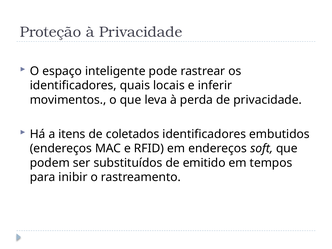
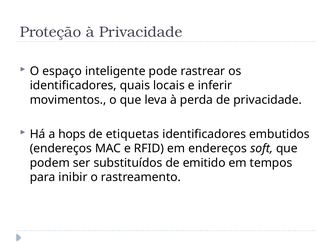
itens: itens -> hops
coletados: coletados -> etiquetas
